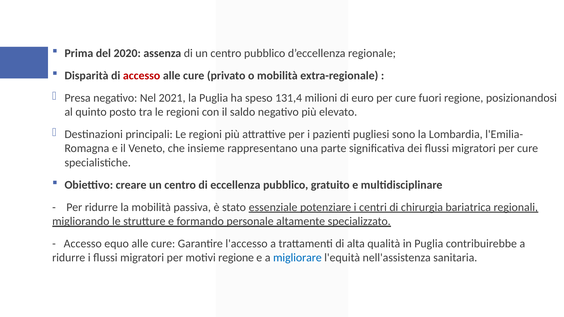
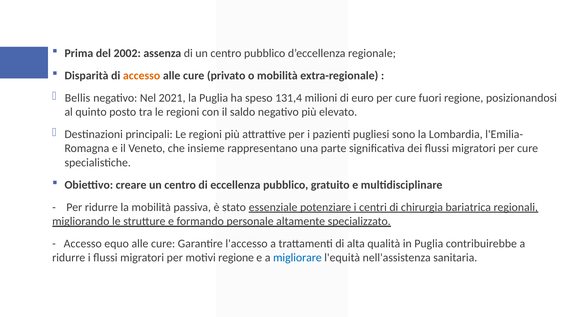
2020: 2020 -> 2002
accesso at (142, 76) colour: red -> orange
Presa: Presa -> Bellis
